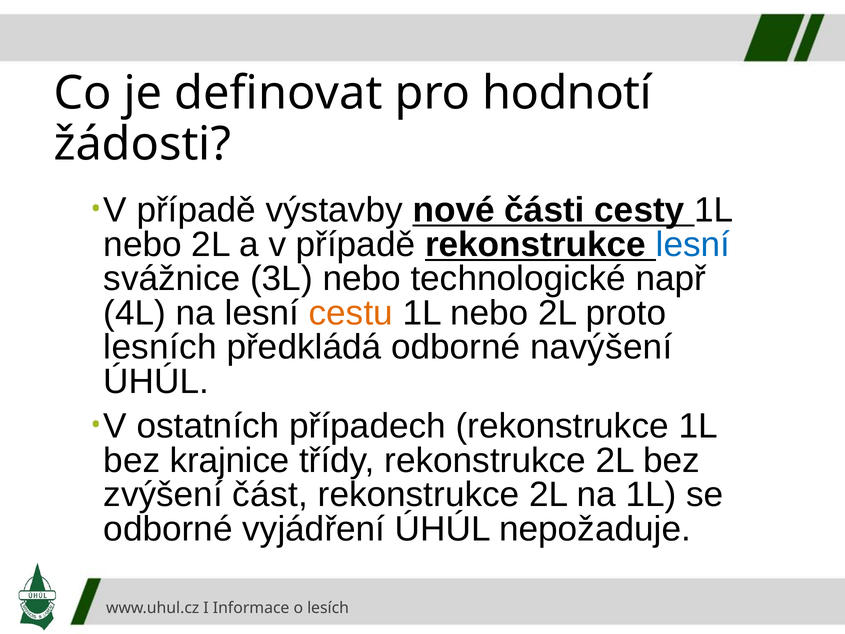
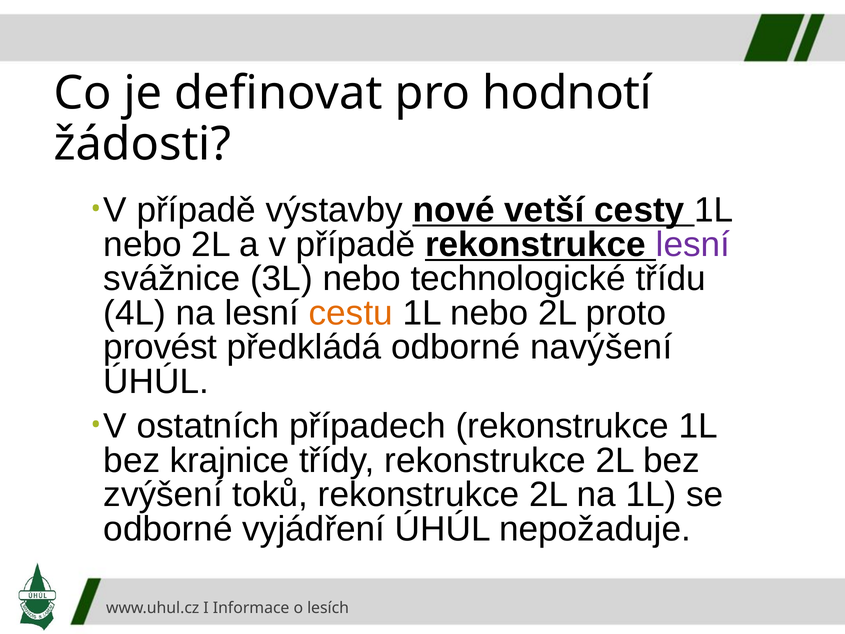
části: části -> vetší
lesní at (693, 244) colour: blue -> purple
např: např -> třídu
lesních: lesních -> provést
část: část -> toků
